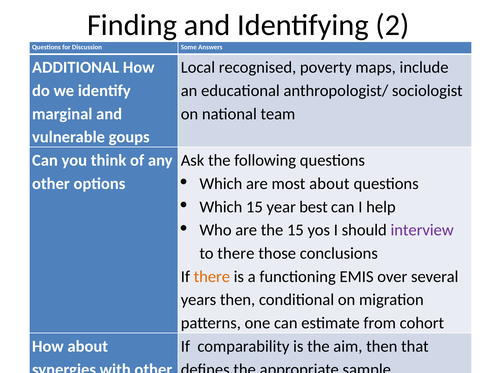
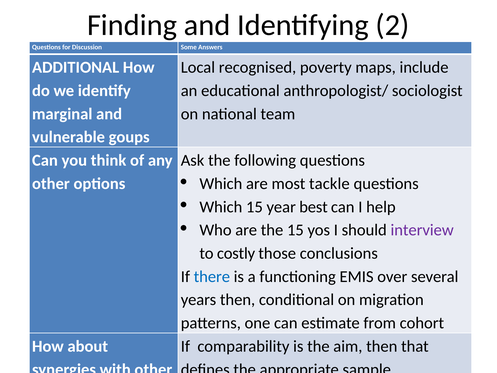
most about: about -> tackle
to there: there -> costly
there at (212, 276) colour: orange -> blue
